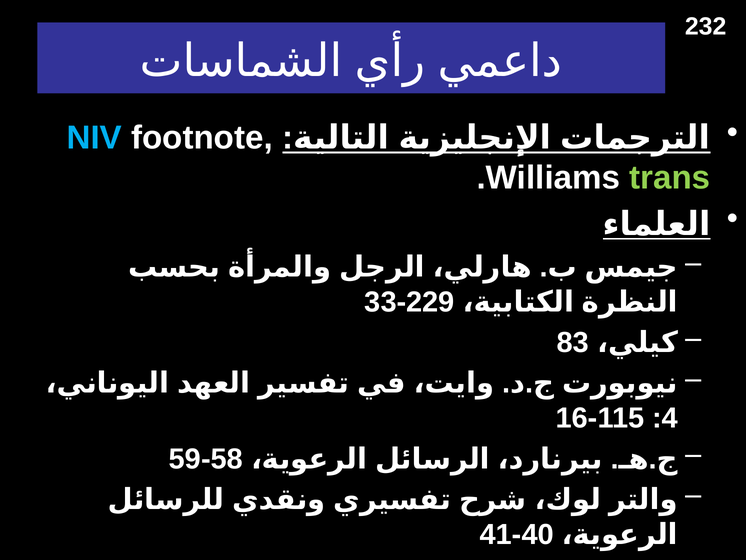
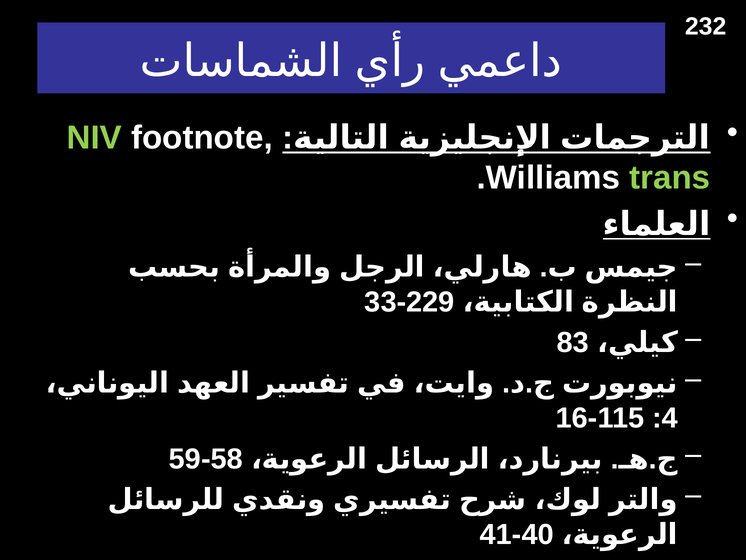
NIV colour: light blue -> light green
